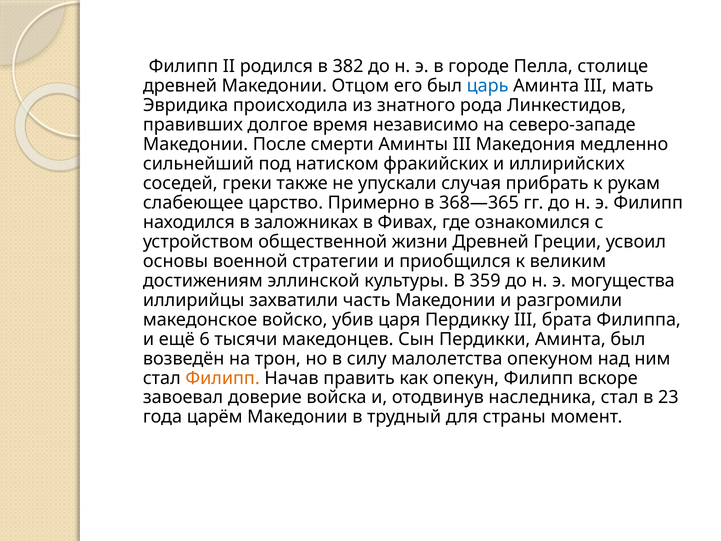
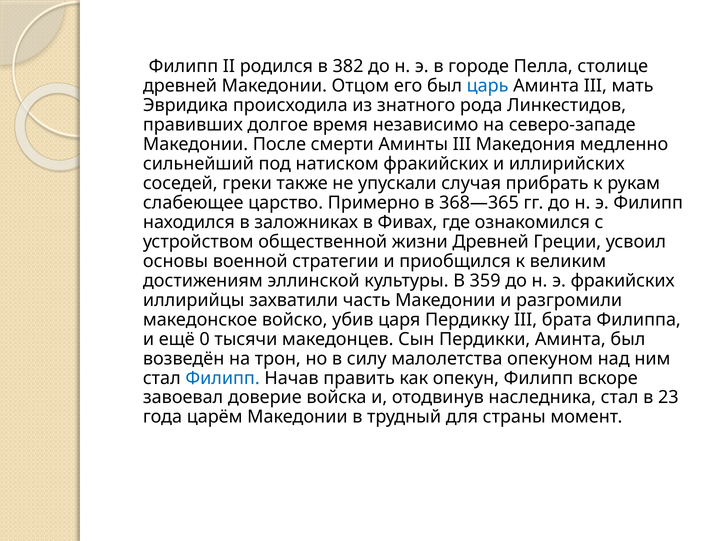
э могущества: могущества -> фракийских
6: 6 -> 0
Филипп at (223, 378) colour: orange -> blue
